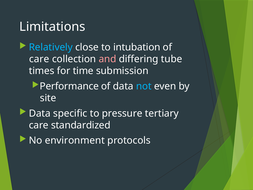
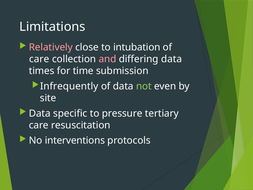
Relatively colour: light blue -> pink
differing tube: tube -> data
Performance: Performance -> Infrequently
not colour: light blue -> light green
standardized: standardized -> resuscitation
environment: environment -> interventions
